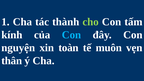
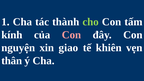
Con at (71, 35) colour: light blue -> pink
toàn: toàn -> giao
muôn: muôn -> khiên
